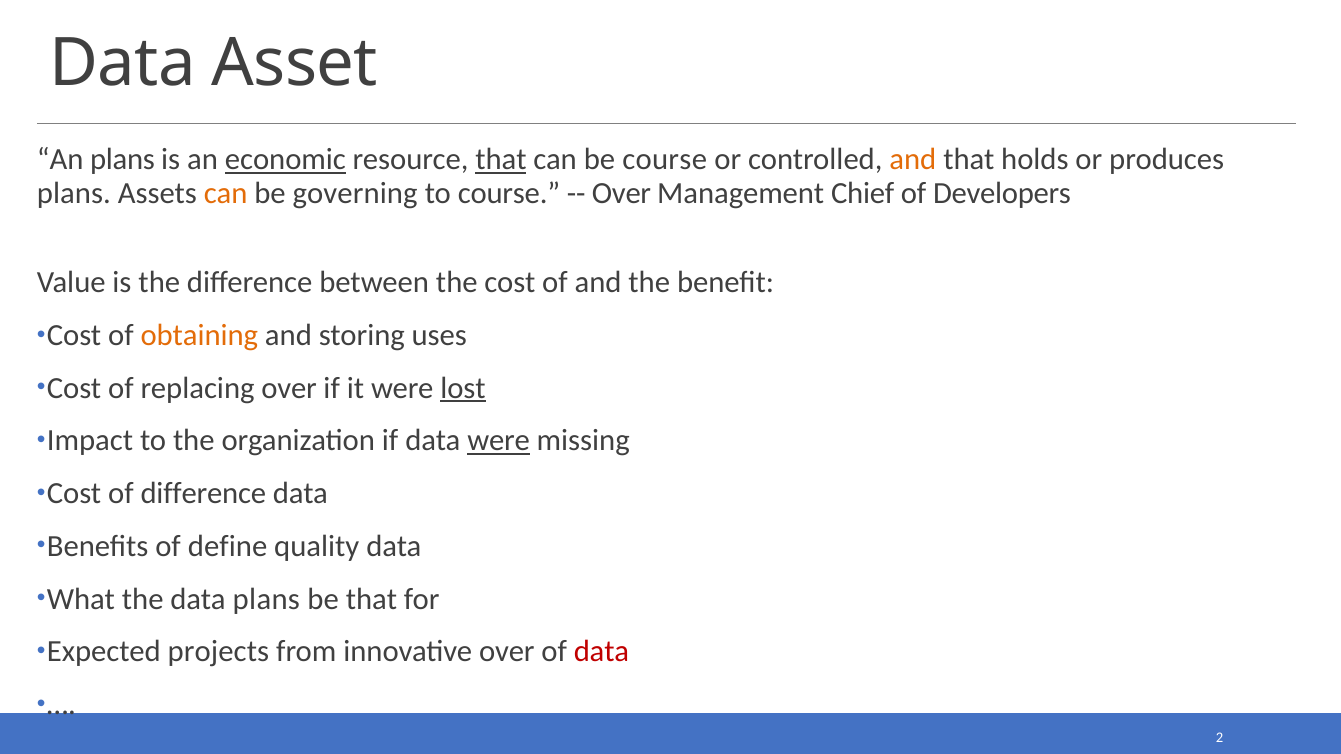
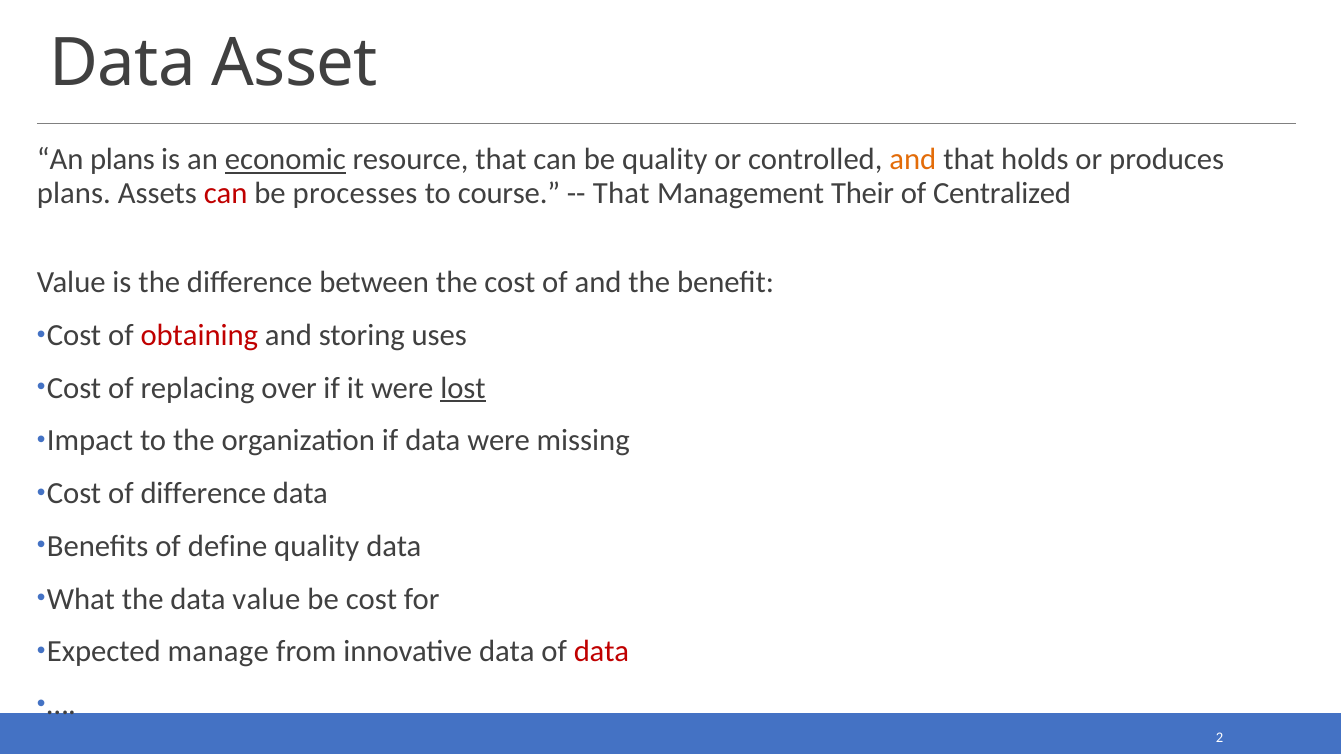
that at (501, 160) underline: present -> none
be course: course -> quality
can at (226, 193) colour: orange -> red
governing: governing -> processes
Over at (622, 193): Over -> That
Chief: Chief -> Their
Developers: Developers -> Centralized
obtaining colour: orange -> red
were at (499, 441) underline: present -> none
data plans: plans -> value
be that: that -> cost
projects: projects -> manage
innovative over: over -> data
